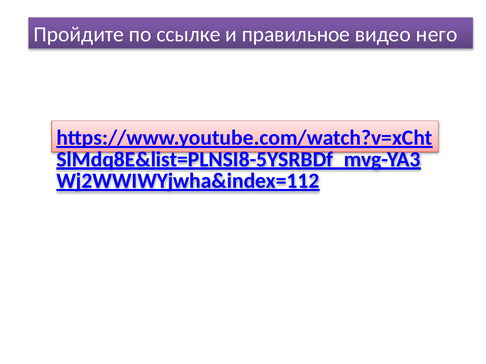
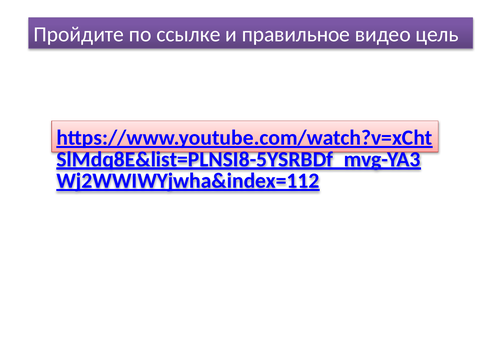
него: него -> цель
